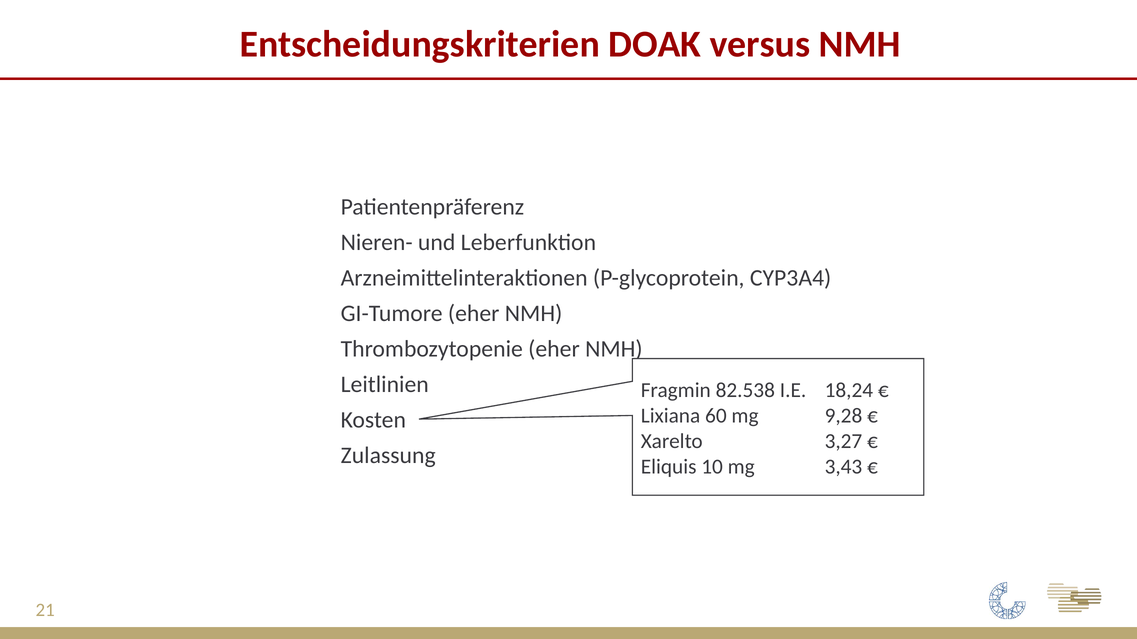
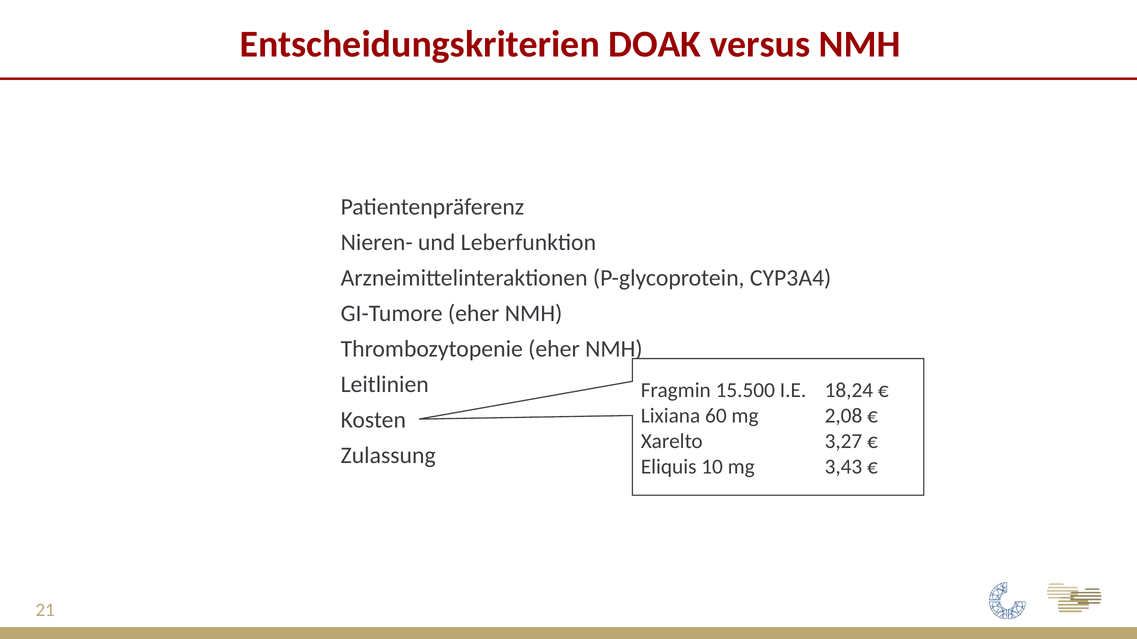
82.538: 82.538 -> 15.500
9,28: 9,28 -> 2,08
